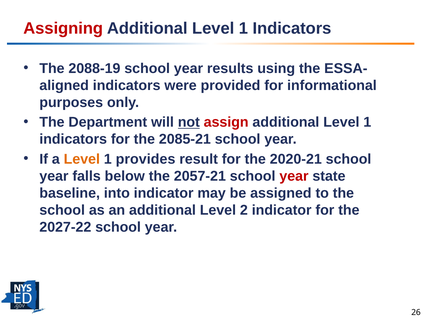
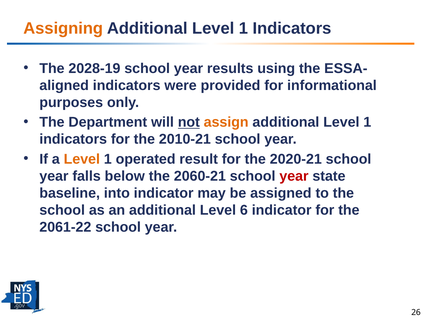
Assigning colour: red -> orange
2088-19: 2088-19 -> 2028-19
assign colour: red -> orange
2085-21: 2085-21 -> 2010-21
provides: provides -> operated
2057-21: 2057-21 -> 2060-21
2: 2 -> 6
2027-22: 2027-22 -> 2061-22
